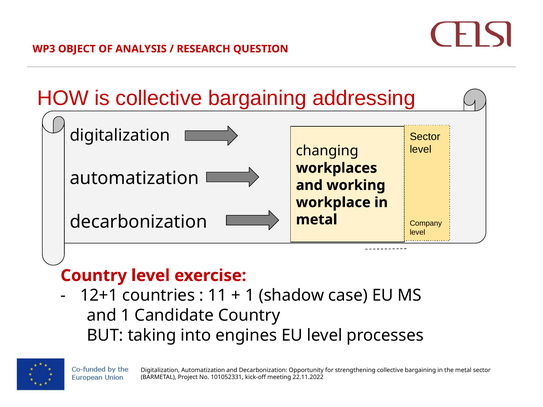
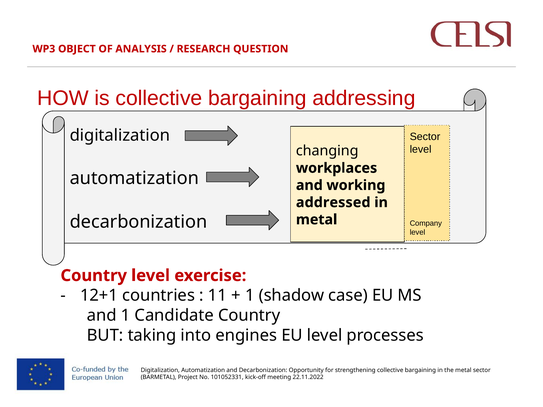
workplace: workplace -> addressed
